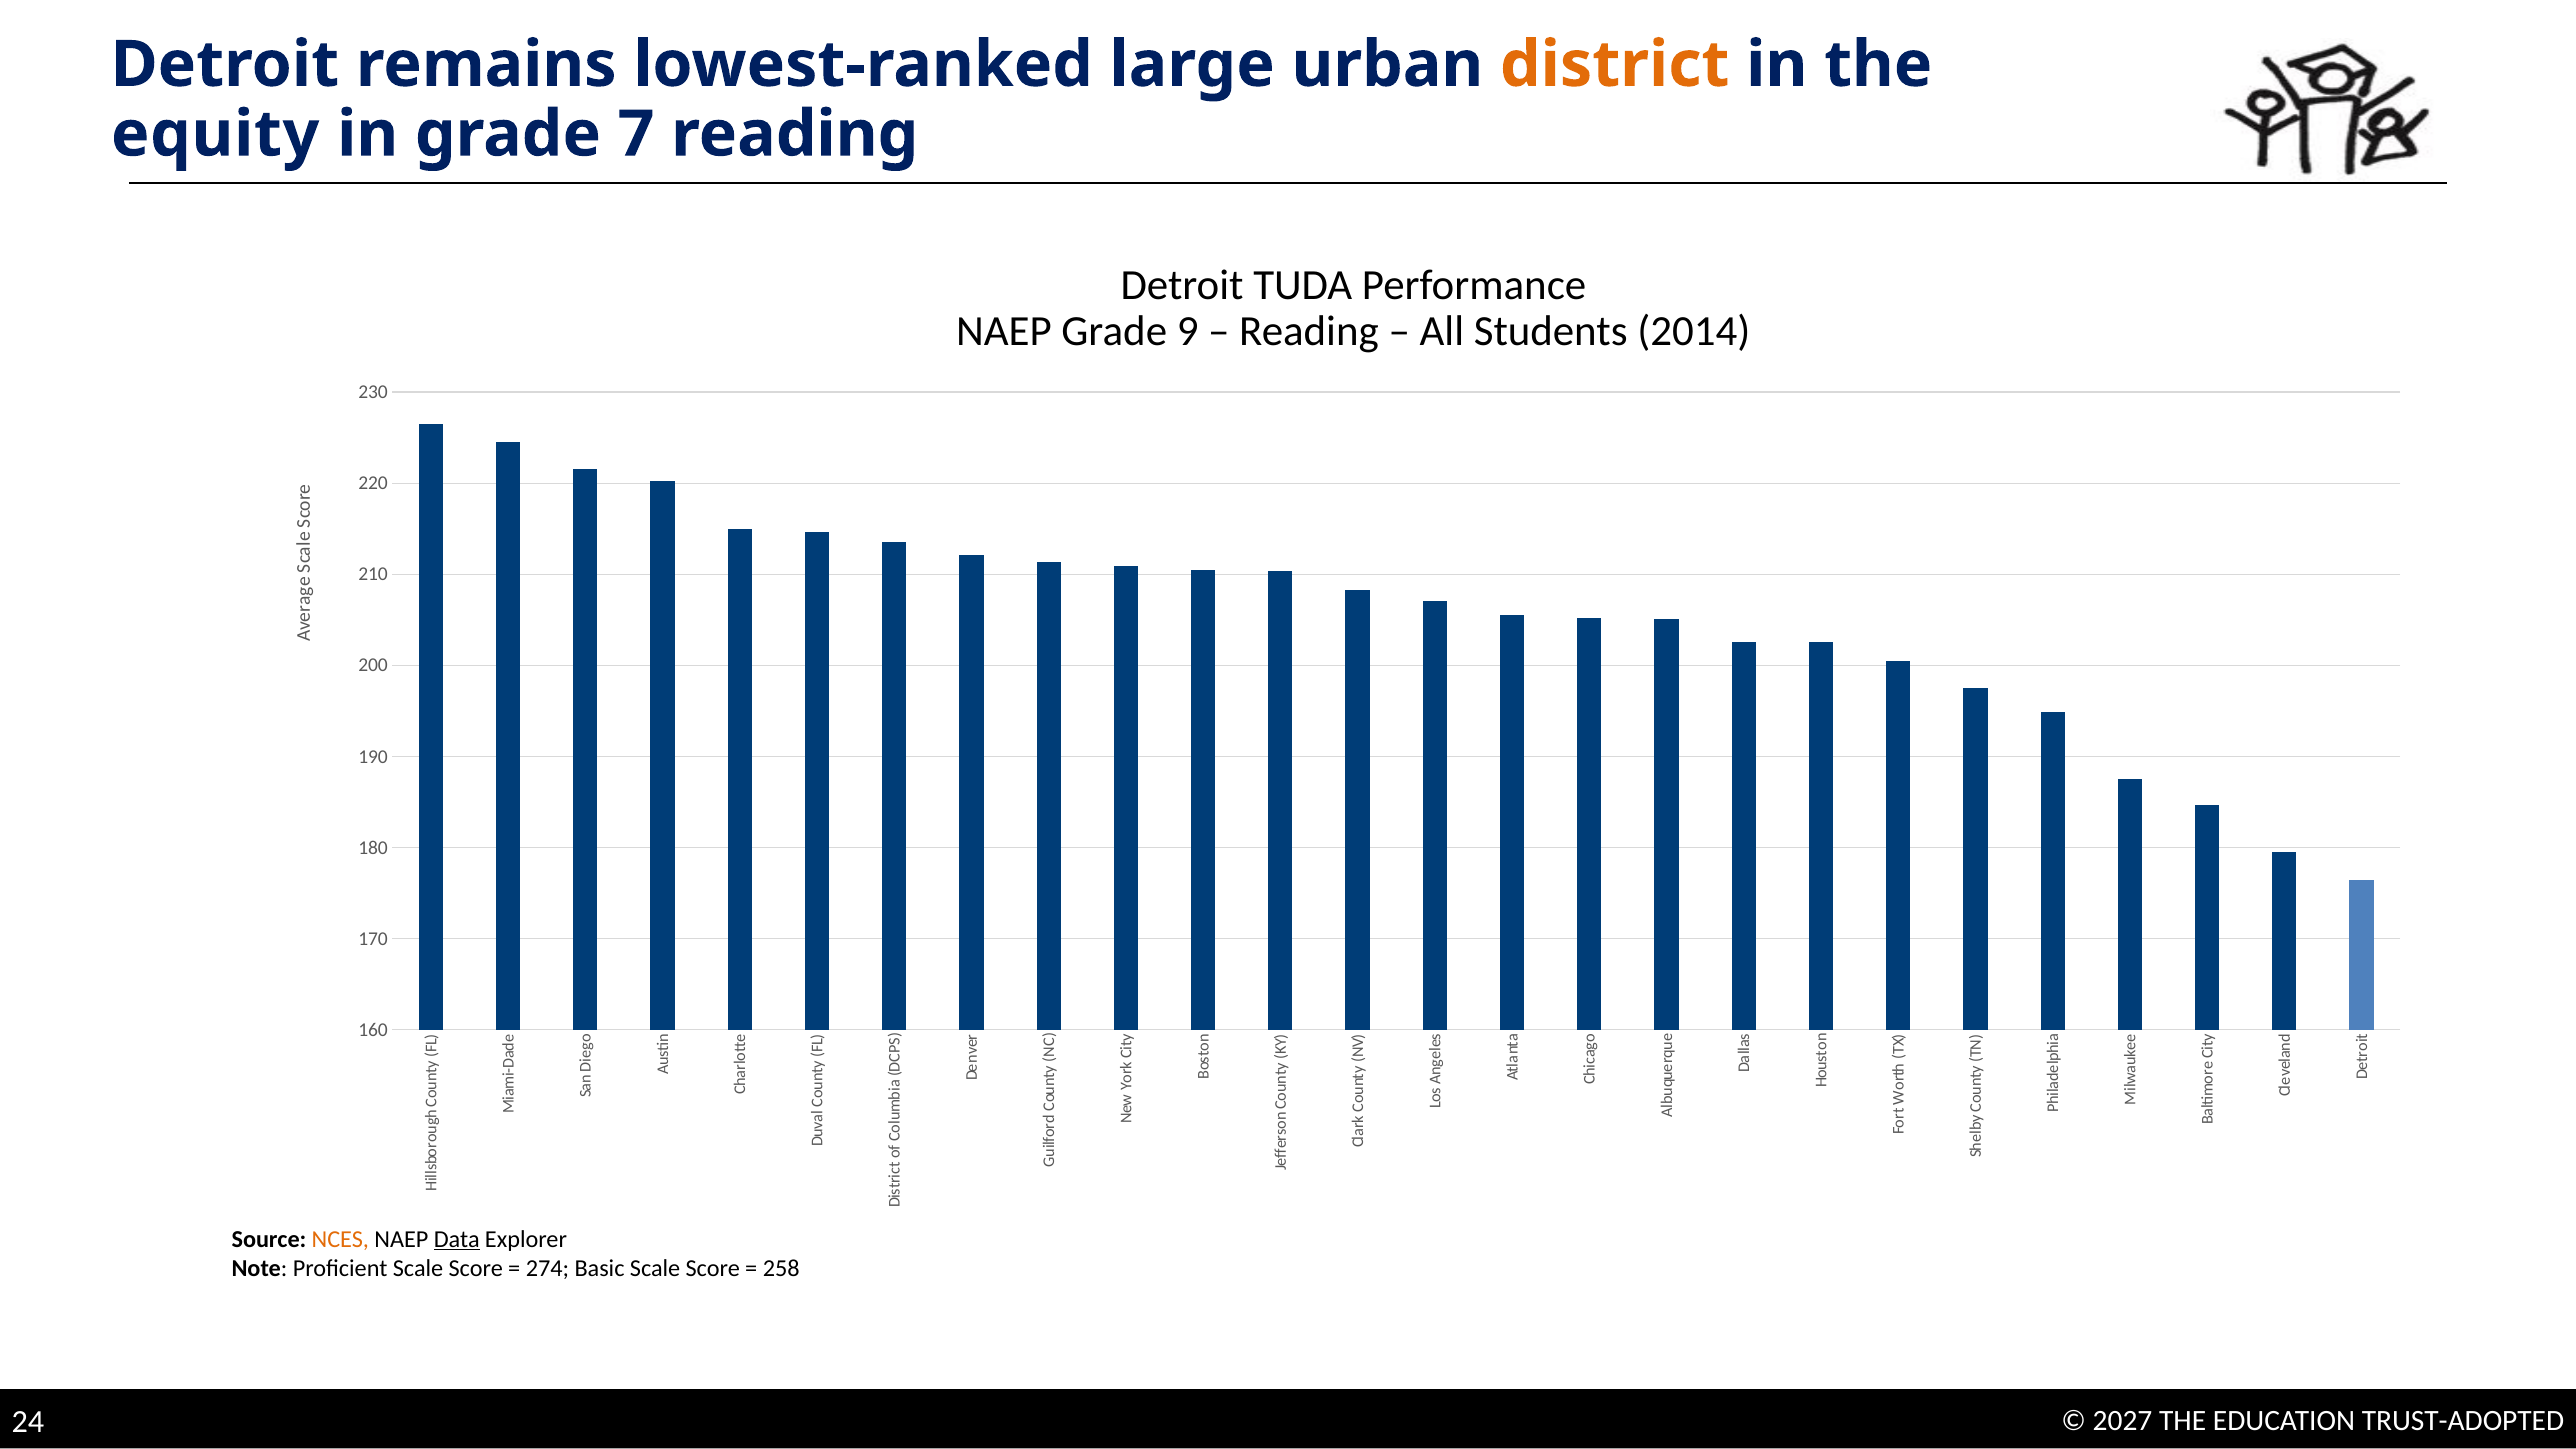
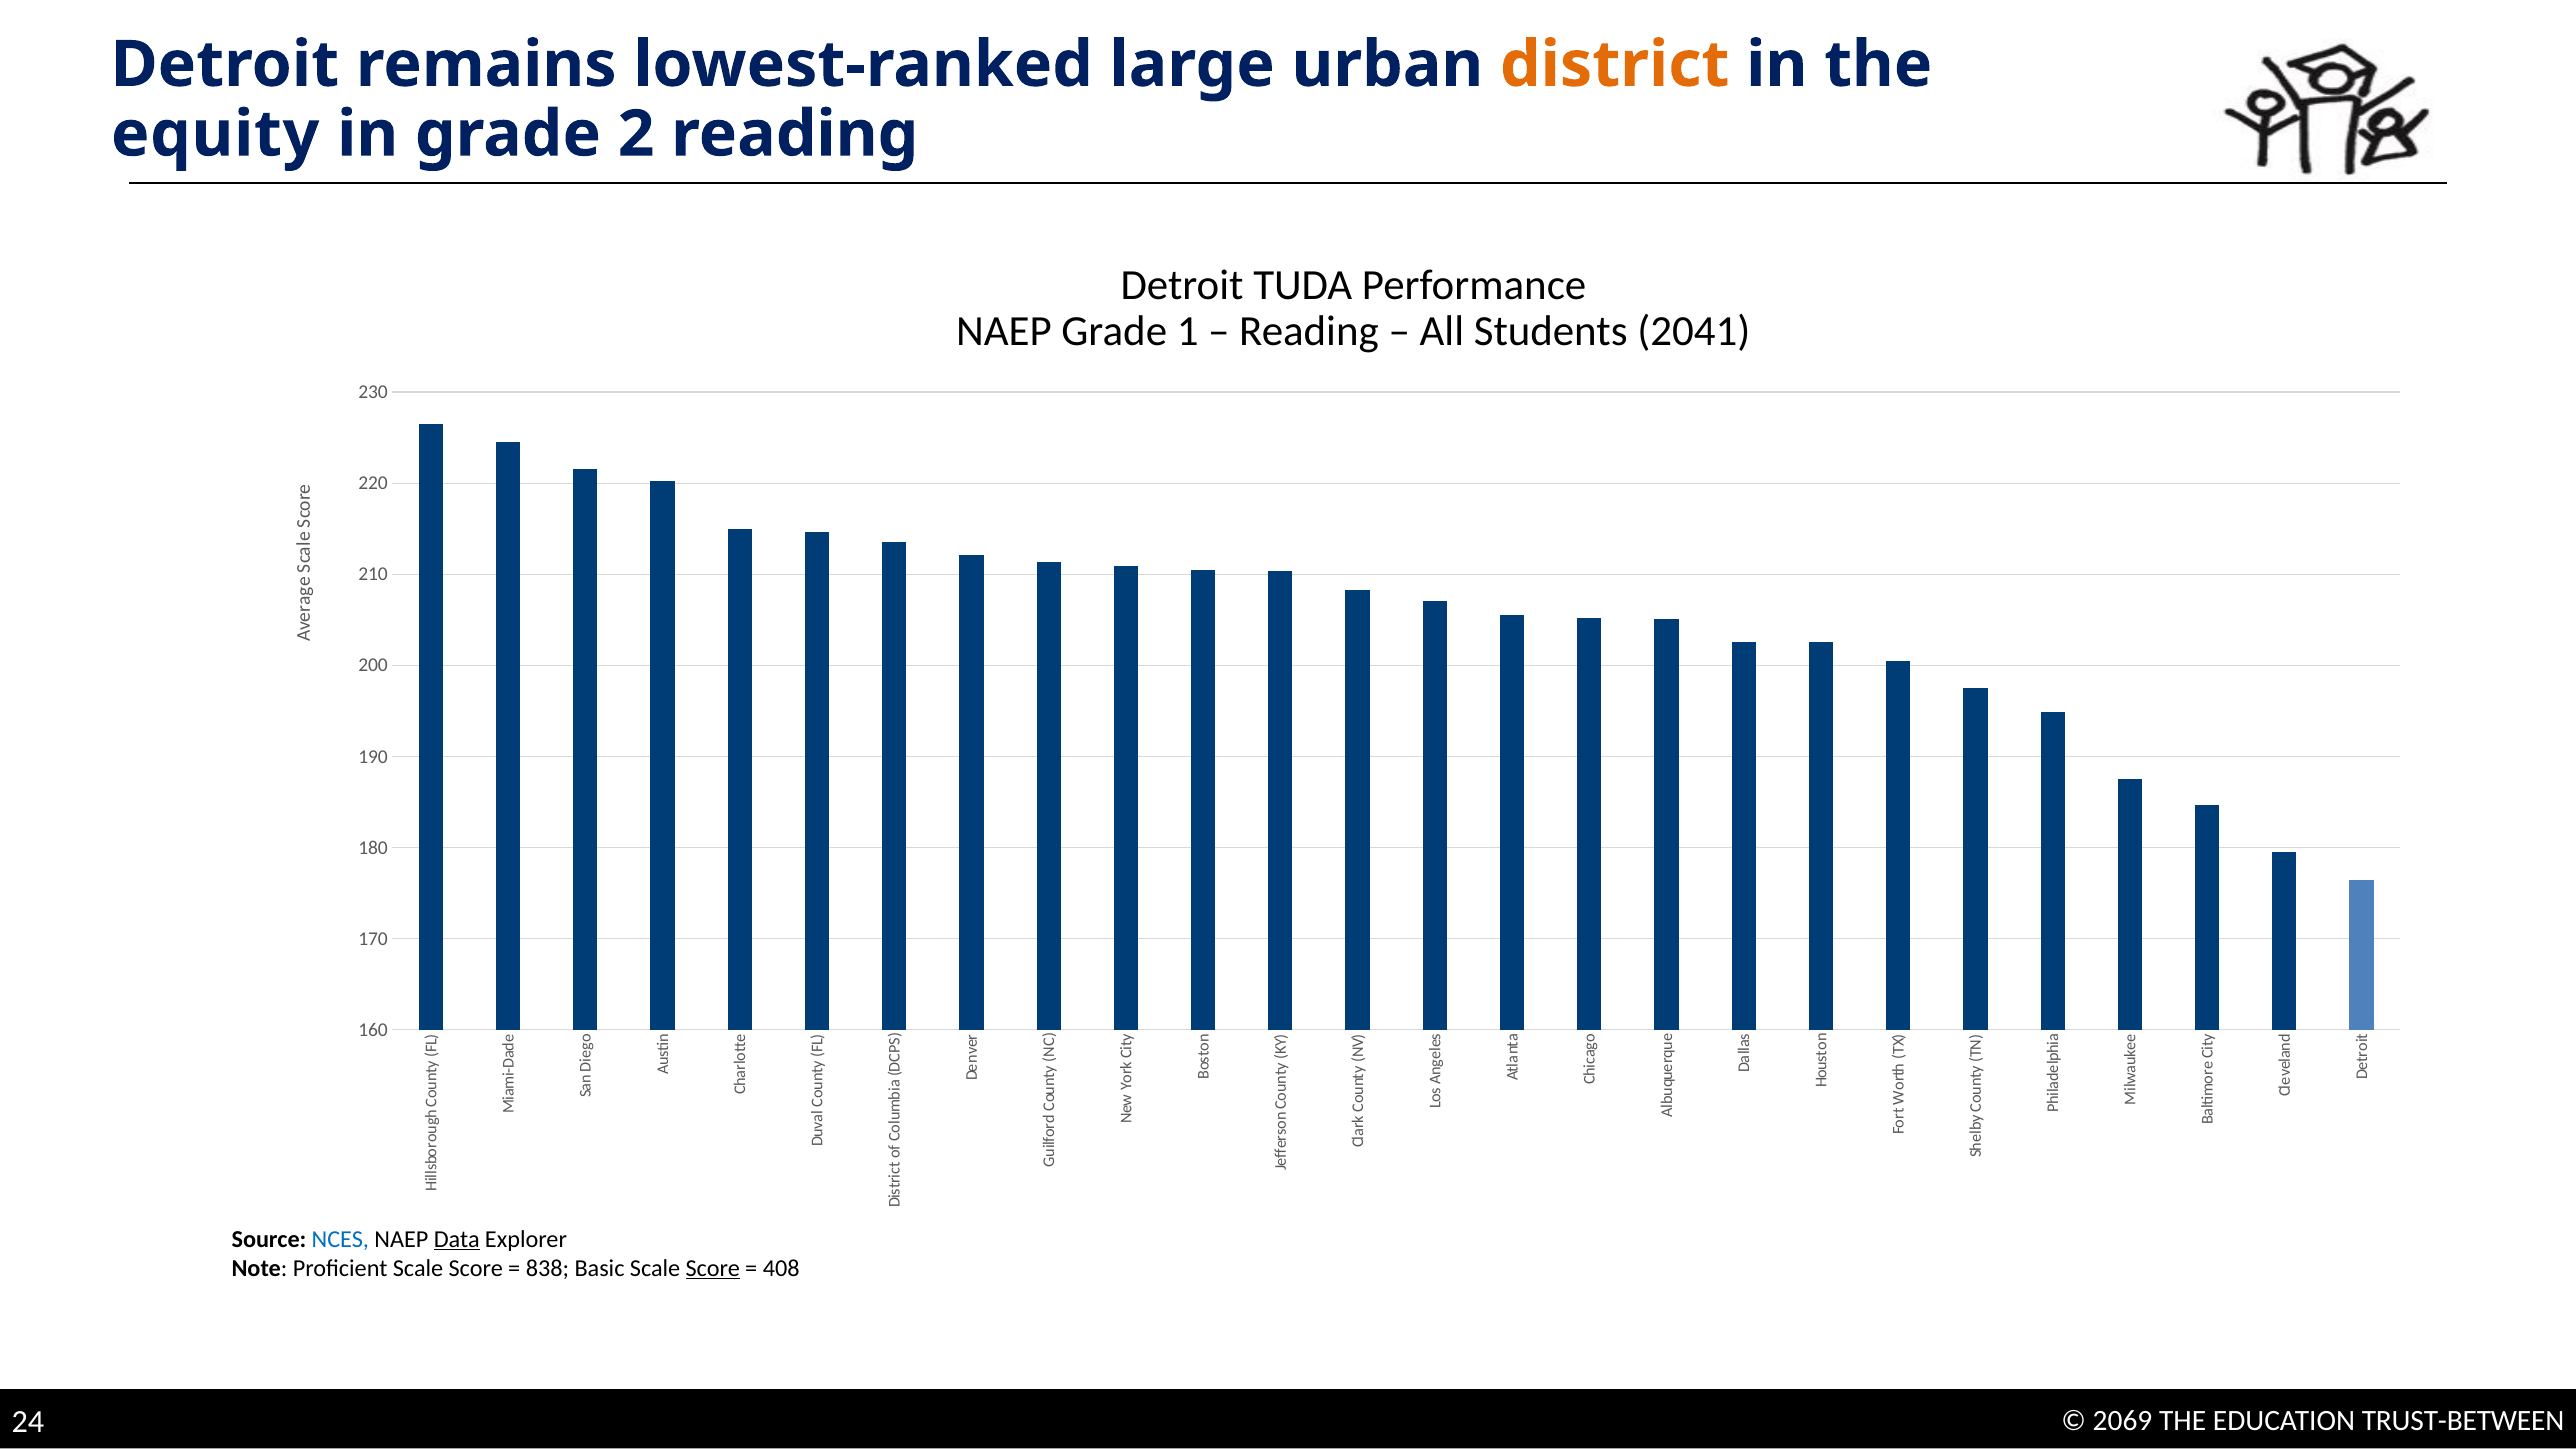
7: 7 -> 2
9: 9 -> 1
2014: 2014 -> 2041
NCES colour: orange -> blue
274: 274 -> 838
Score at (713, 1268) underline: none -> present
258: 258 -> 408
2027: 2027 -> 2069
TRUST-ADOPTED: TRUST-ADOPTED -> TRUST-BETWEEN
